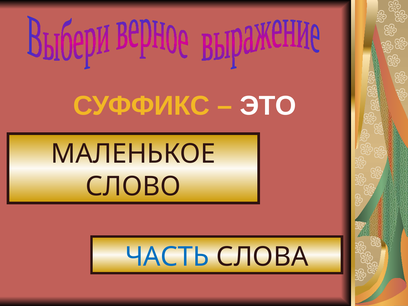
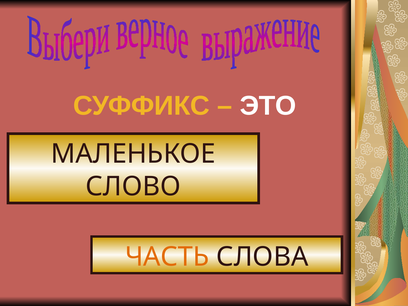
ЧАСТЬ colour: blue -> orange
